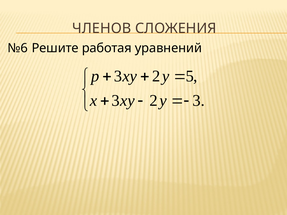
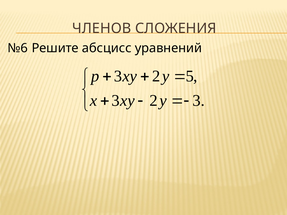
работая: работая -> абсцисс
